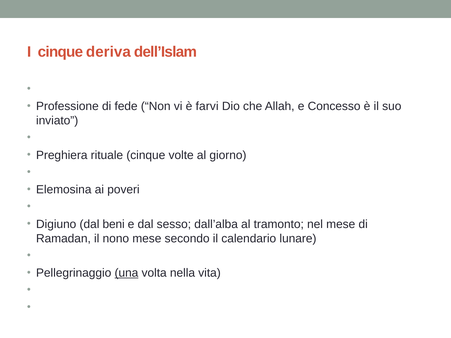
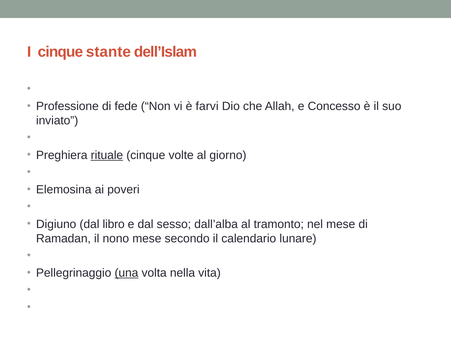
deriva: deriva -> stante
rituale underline: none -> present
beni: beni -> libro
